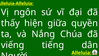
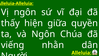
và Nắng: Nắng -> Ngôn
tiếng: tiếng -> nhằn
